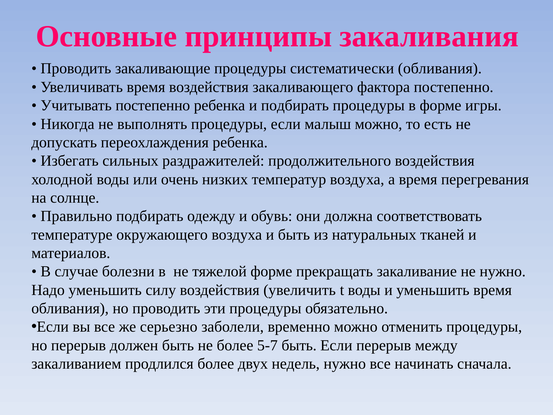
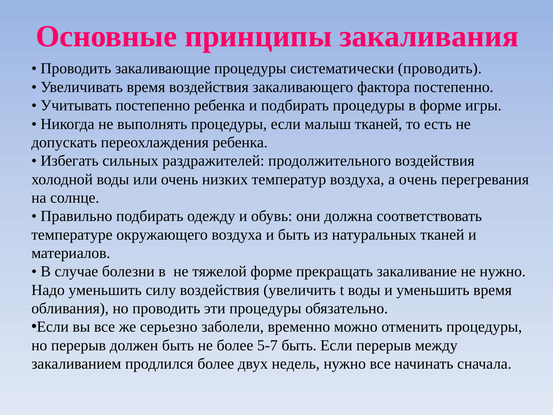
систематически обливания: обливания -> проводить
малыш можно: можно -> тканей
а время: время -> очень
